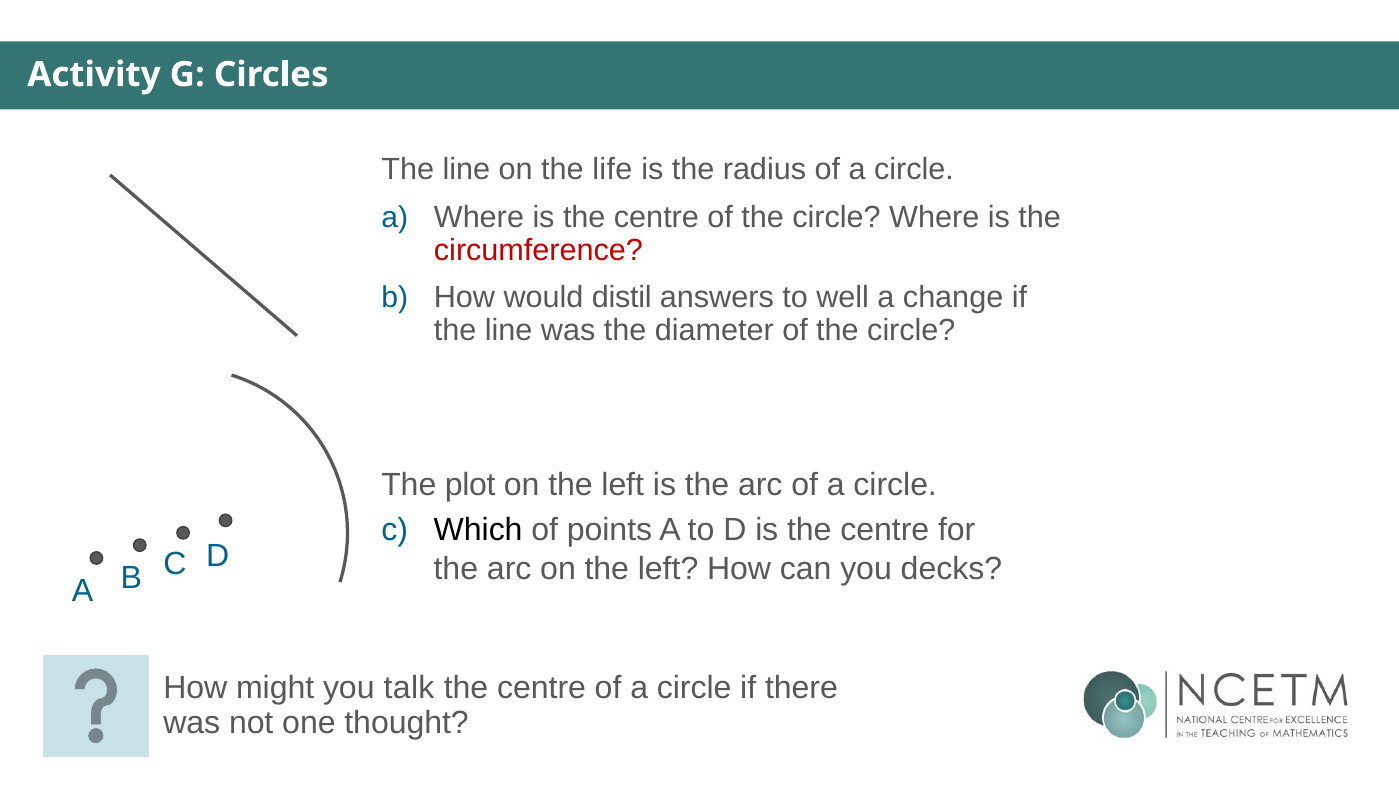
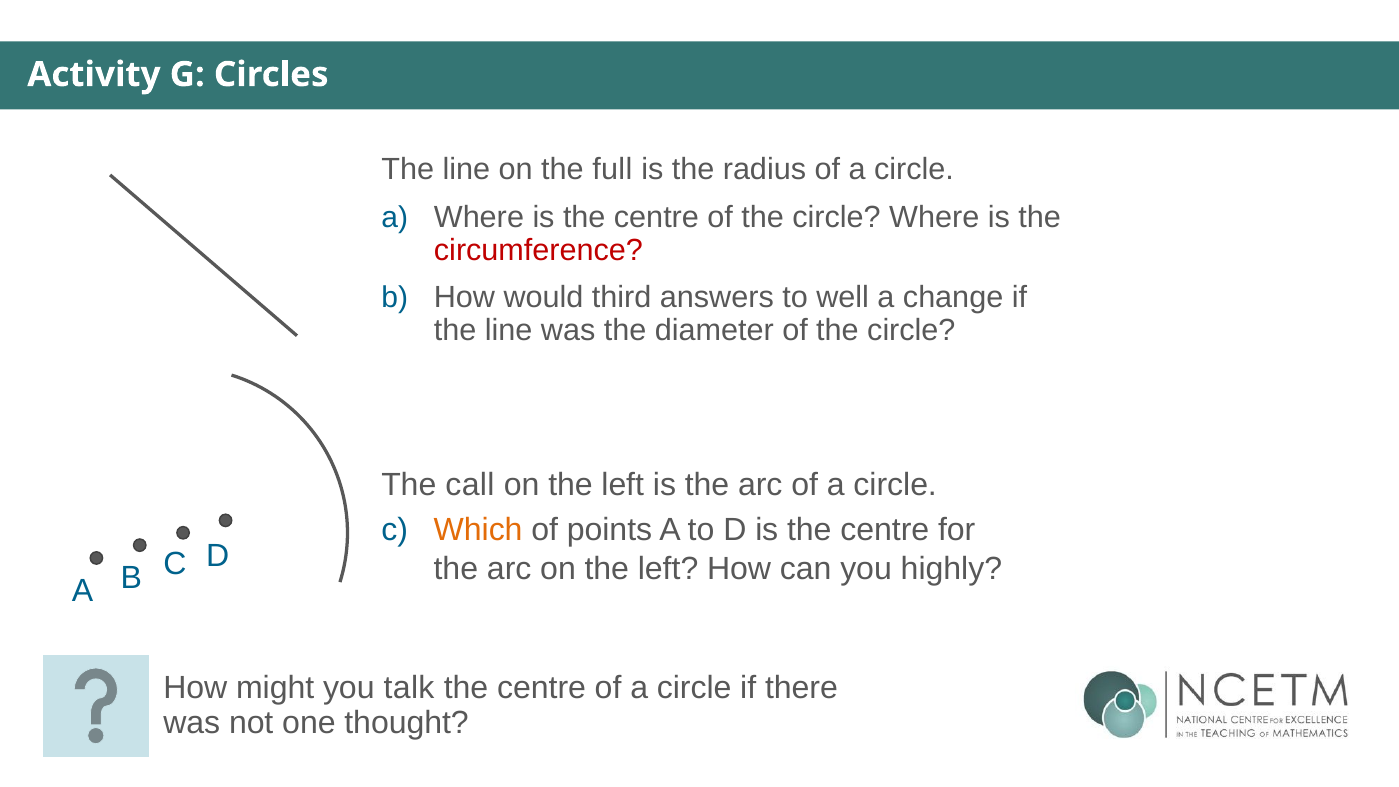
life: life -> full
distil: distil -> third
plot: plot -> call
Which colour: black -> orange
decks: decks -> highly
